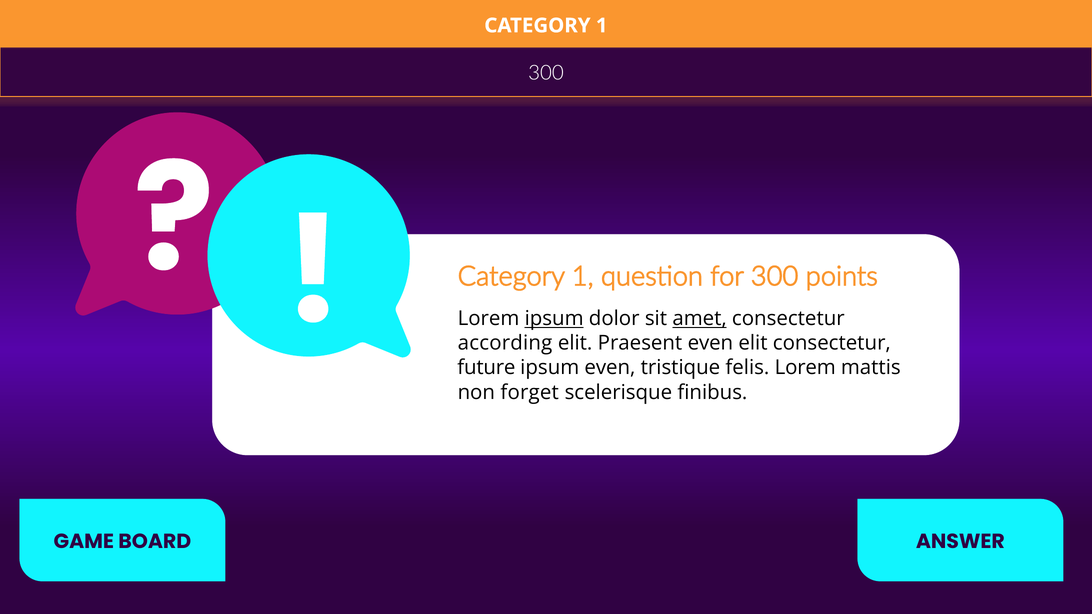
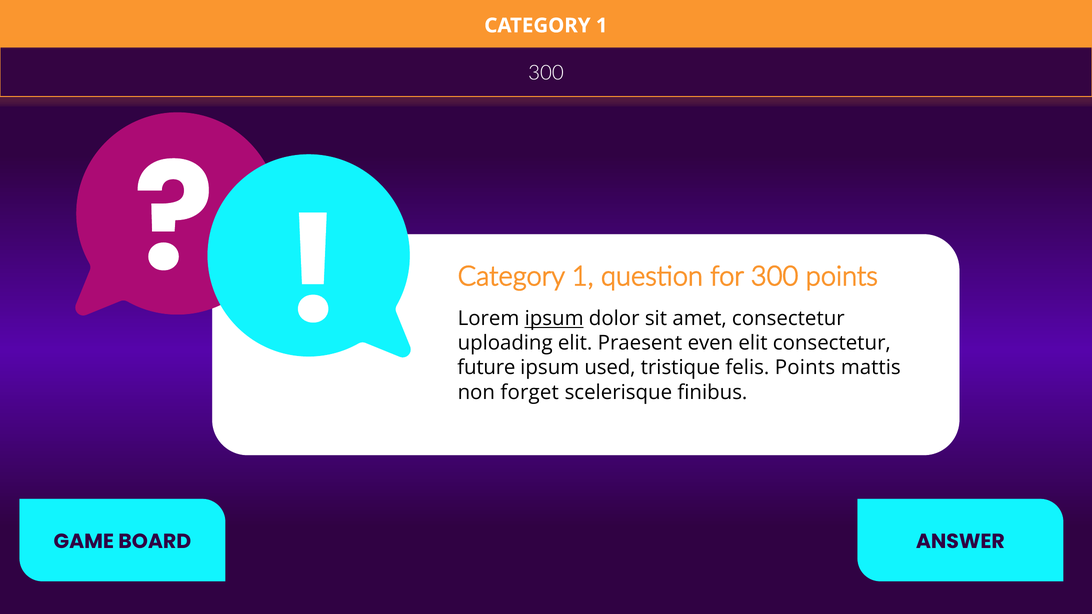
amet underline: present -> none
according: according -> uploading
ipsum even: even -> used
felis Lorem: Lorem -> Points
